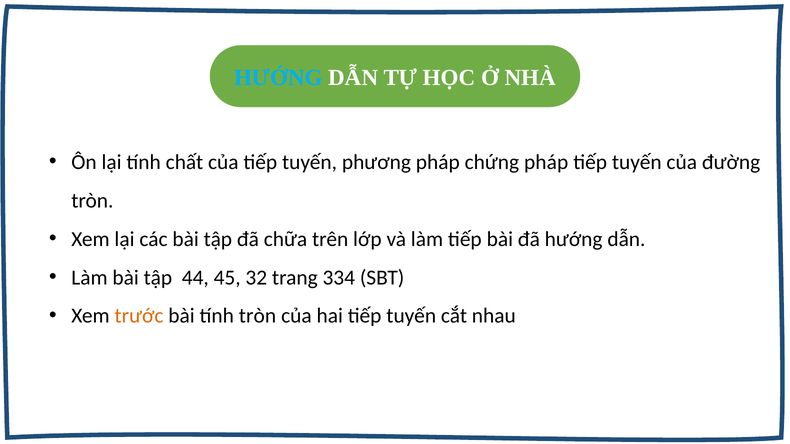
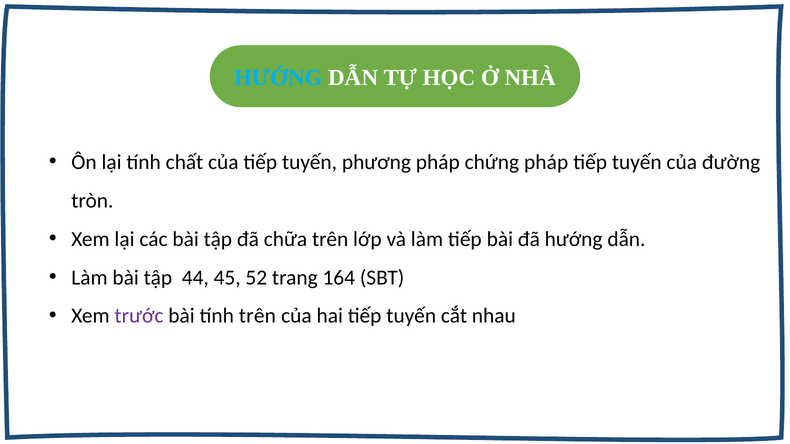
32: 32 -> 52
334: 334 -> 164
trước colour: orange -> purple
tính tròn: tròn -> trên
